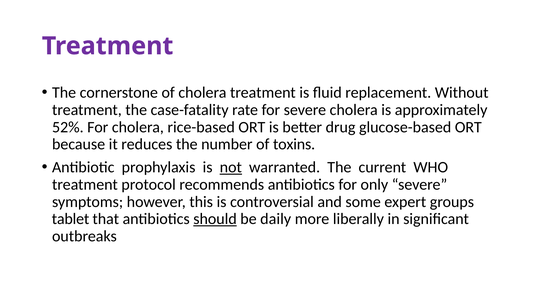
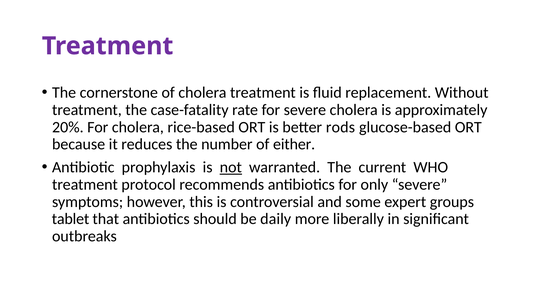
52%: 52% -> 20%
drug: drug -> rods
toxins: toxins -> either
should underline: present -> none
